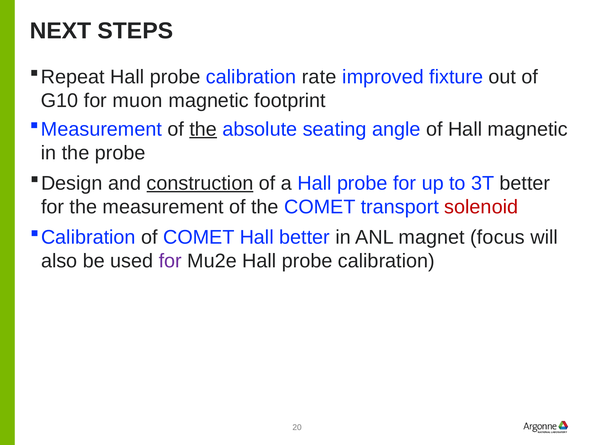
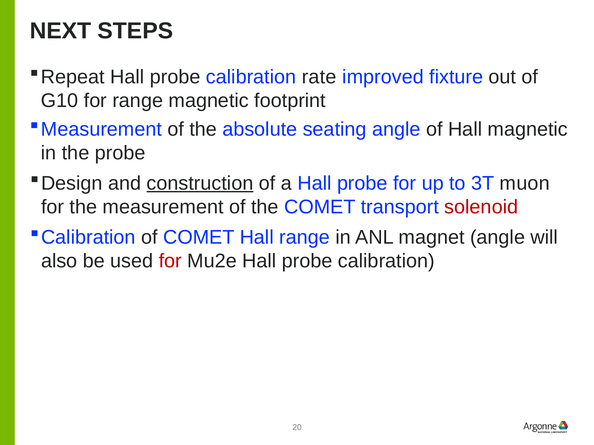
for muon: muon -> range
the at (203, 129) underline: present -> none
3T better: better -> muon
Hall better: better -> range
magnet focus: focus -> angle
for at (170, 261) colour: purple -> red
